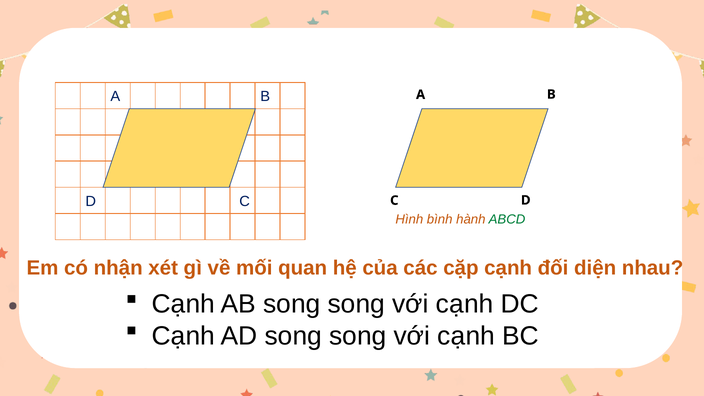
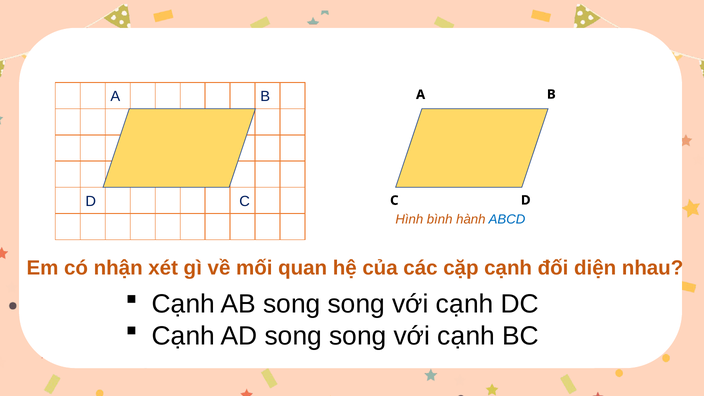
ABCD colour: green -> blue
